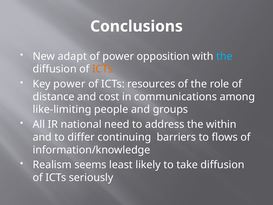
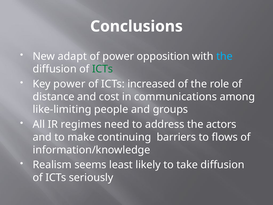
ICTs at (102, 69) colour: orange -> green
resources: resources -> increased
national: national -> regimes
within: within -> actors
differ: differ -> make
